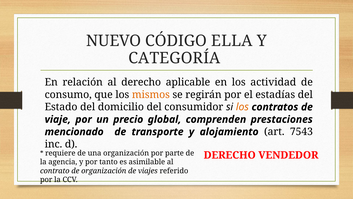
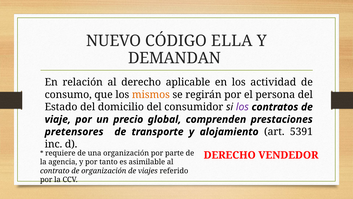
CATEGORÍA: CATEGORÍA -> DEMANDAN
estadías: estadías -> persona
los at (242, 107) colour: orange -> purple
mencionado: mencionado -> pretensores
7543: 7543 -> 5391
